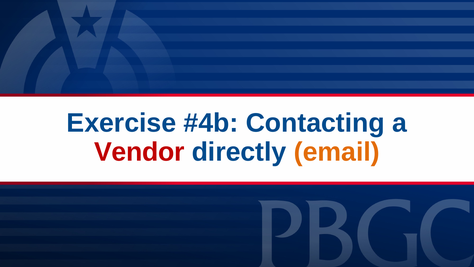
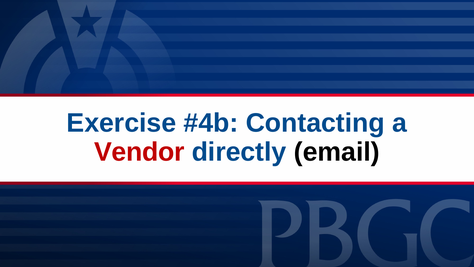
email colour: orange -> black
